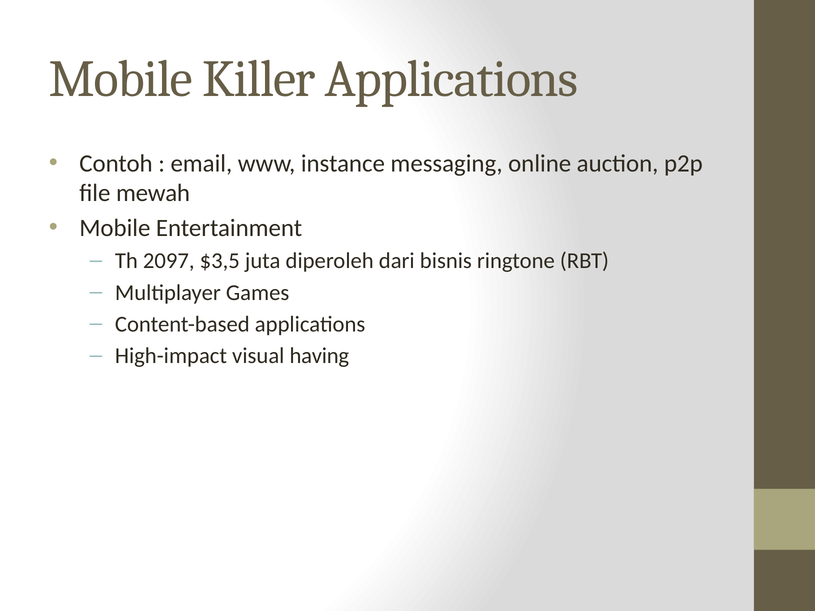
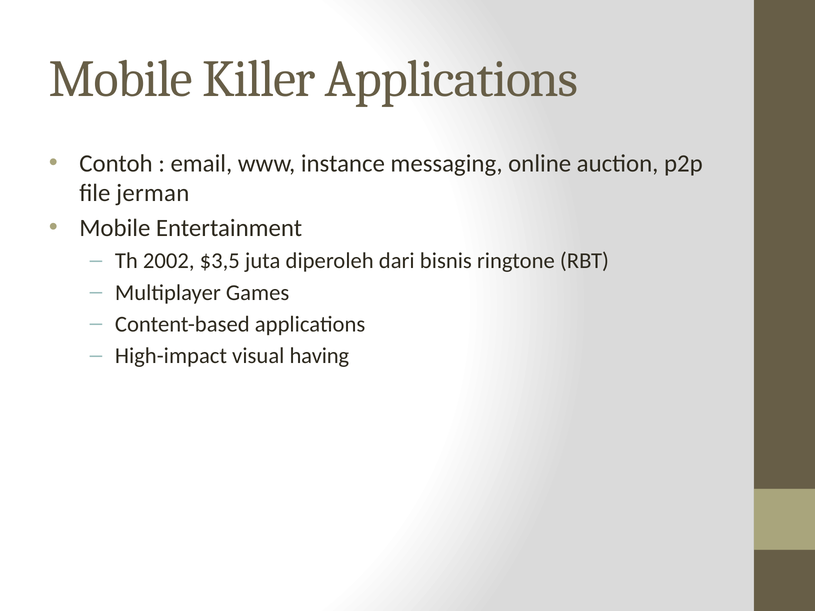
mewah: mewah -> jerman
2097: 2097 -> 2002
